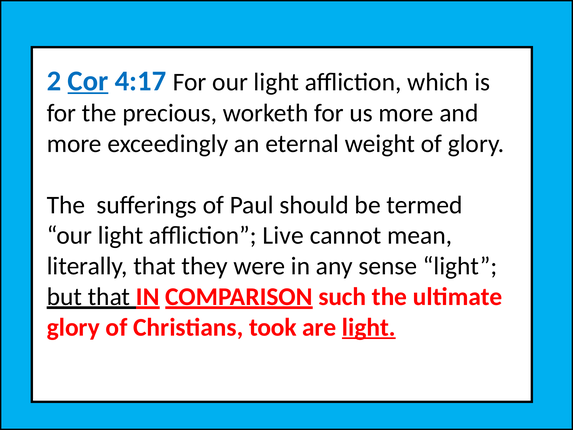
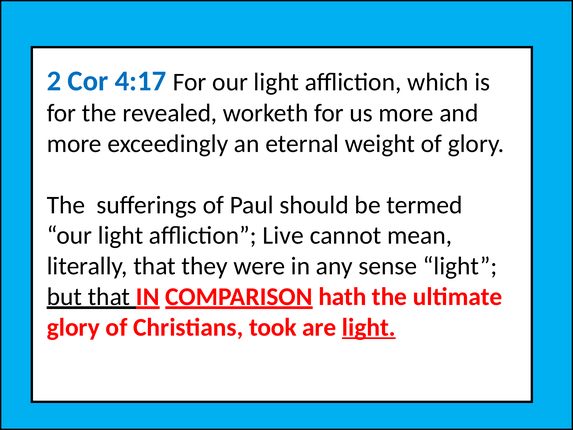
Cor underline: present -> none
precious: precious -> revealed
such: such -> hath
